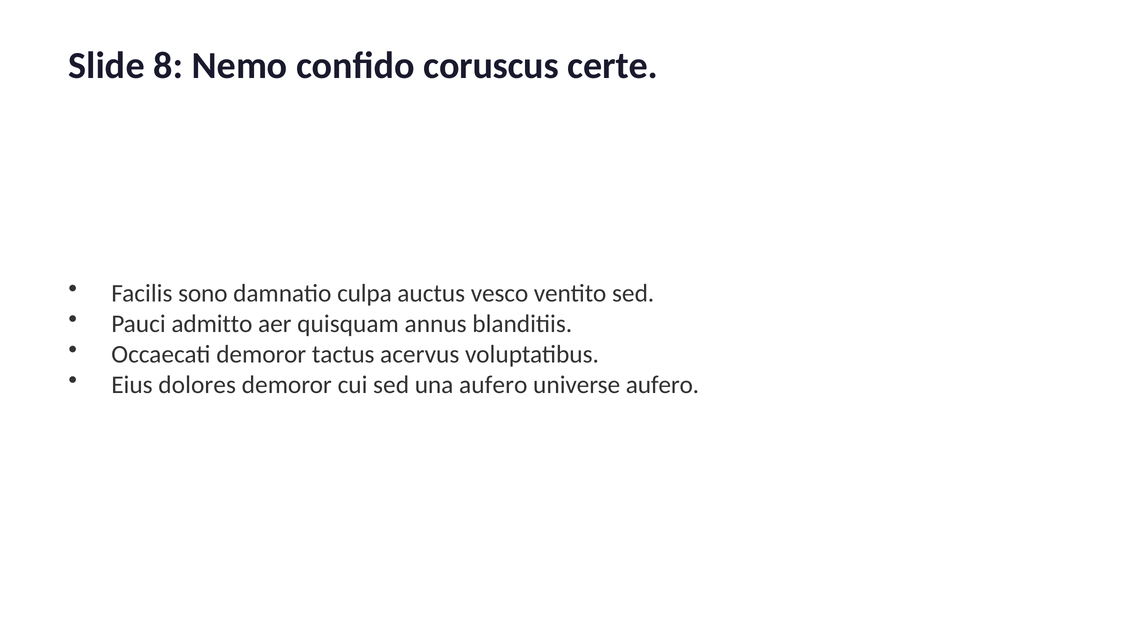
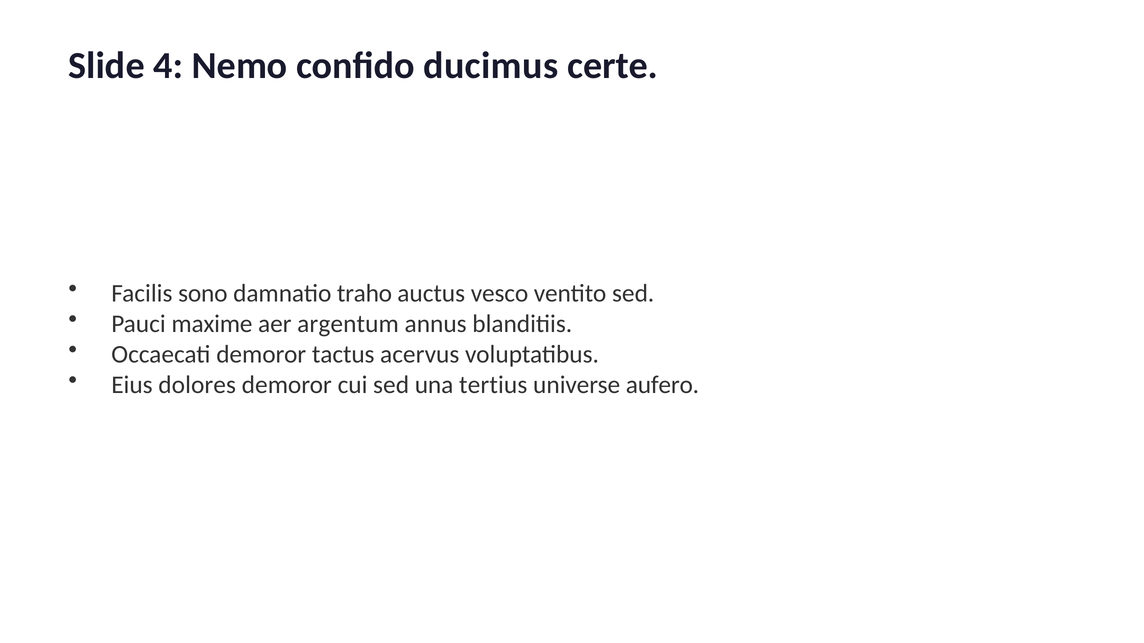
8: 8 -> 4
coruscus: coruscus -> ducimus
culpa: culpa -> traho
admitto: admitto -> maxime
quisquam: quisquam -> argentum
una aufero: aufero -> tertius
